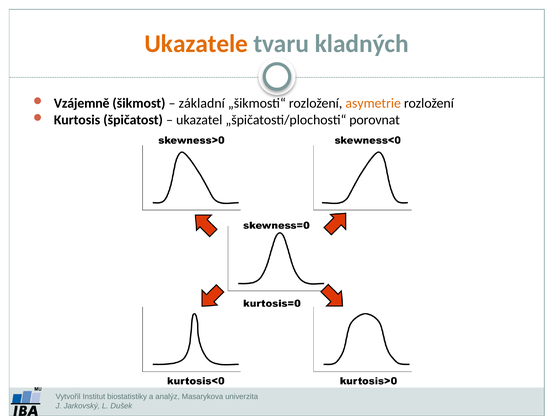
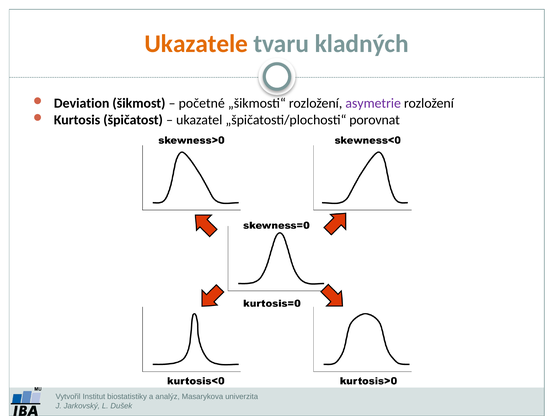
Vzájemně: Vzájemně -> Deviation
základní: základní -> početné
asymetrie colour: orange -> purple
